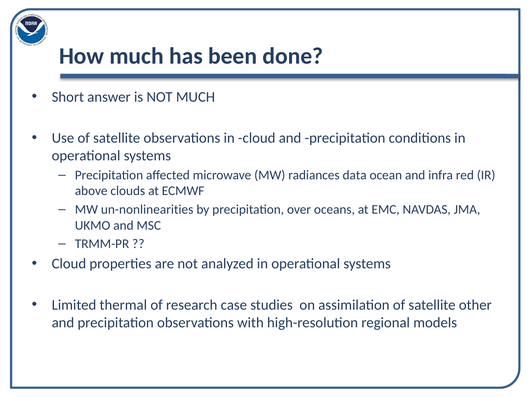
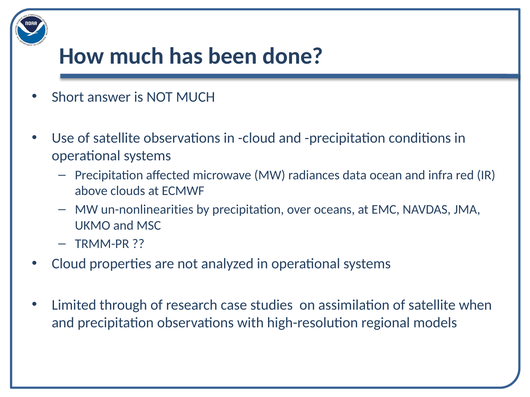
thermal: thermal -> through
other: other -> when
